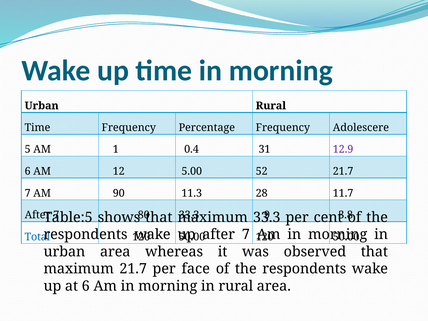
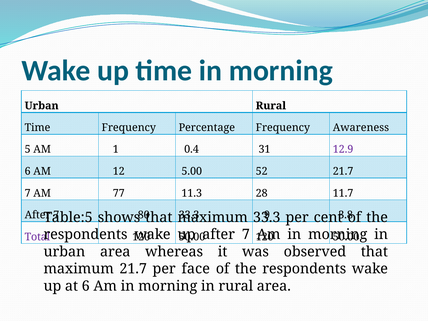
Adolescere: Adolescere -> Awareness
90: 90 -> 77
Total colour: blue -> purple
